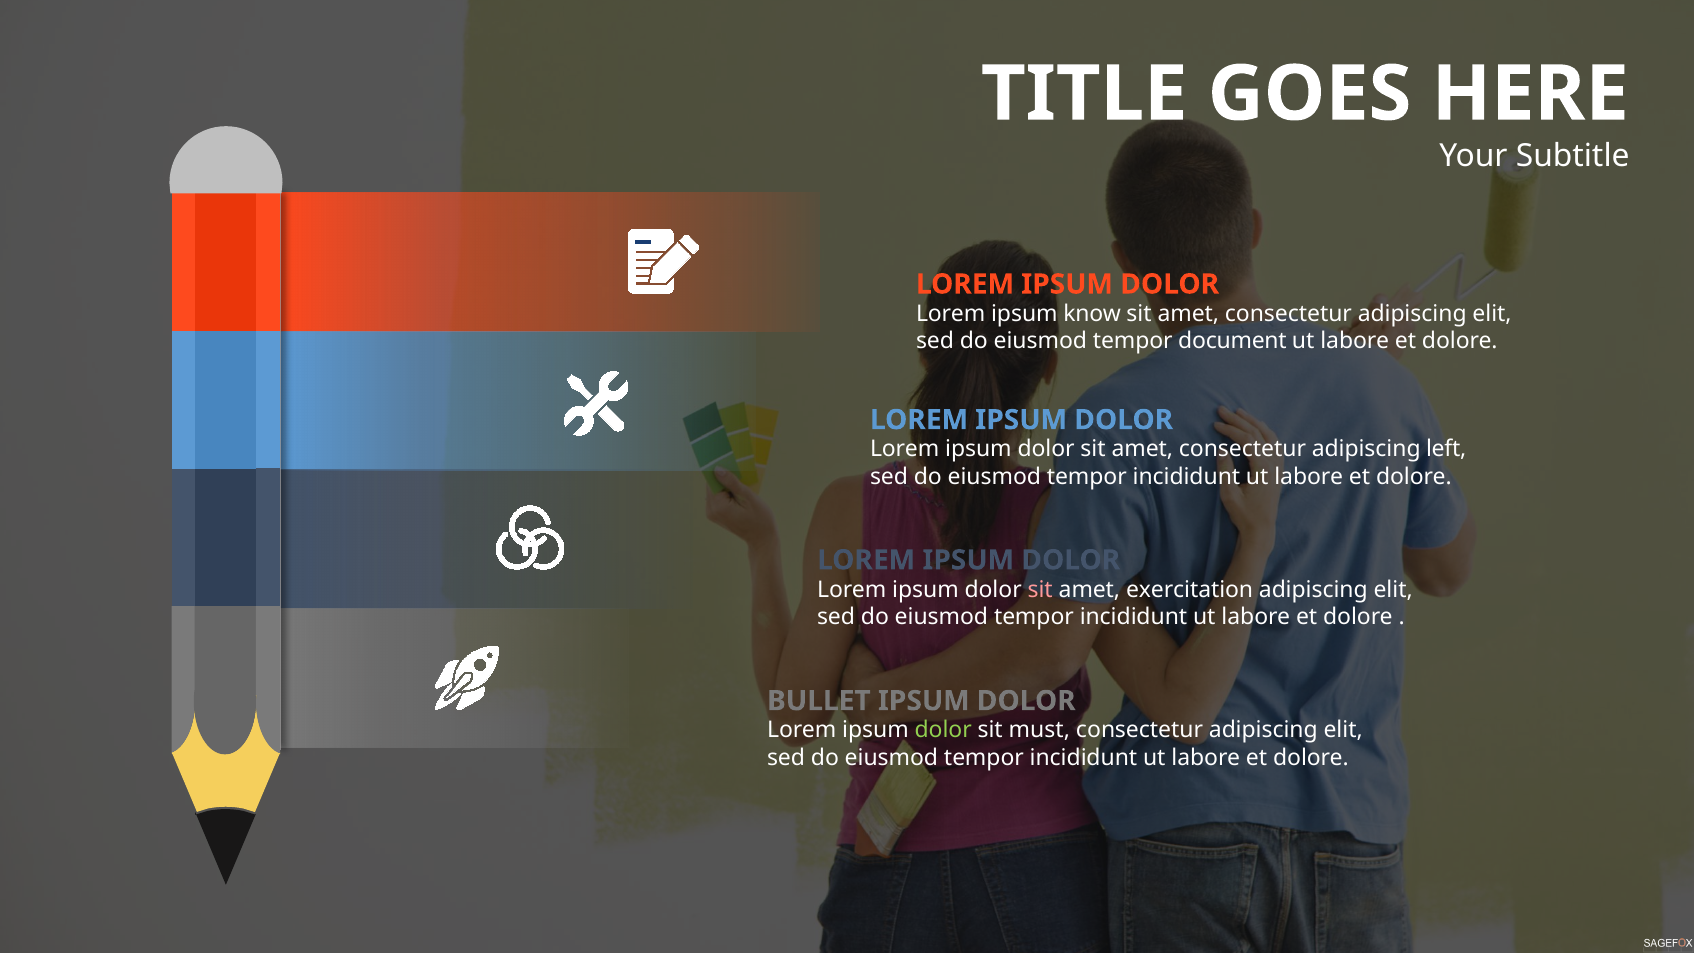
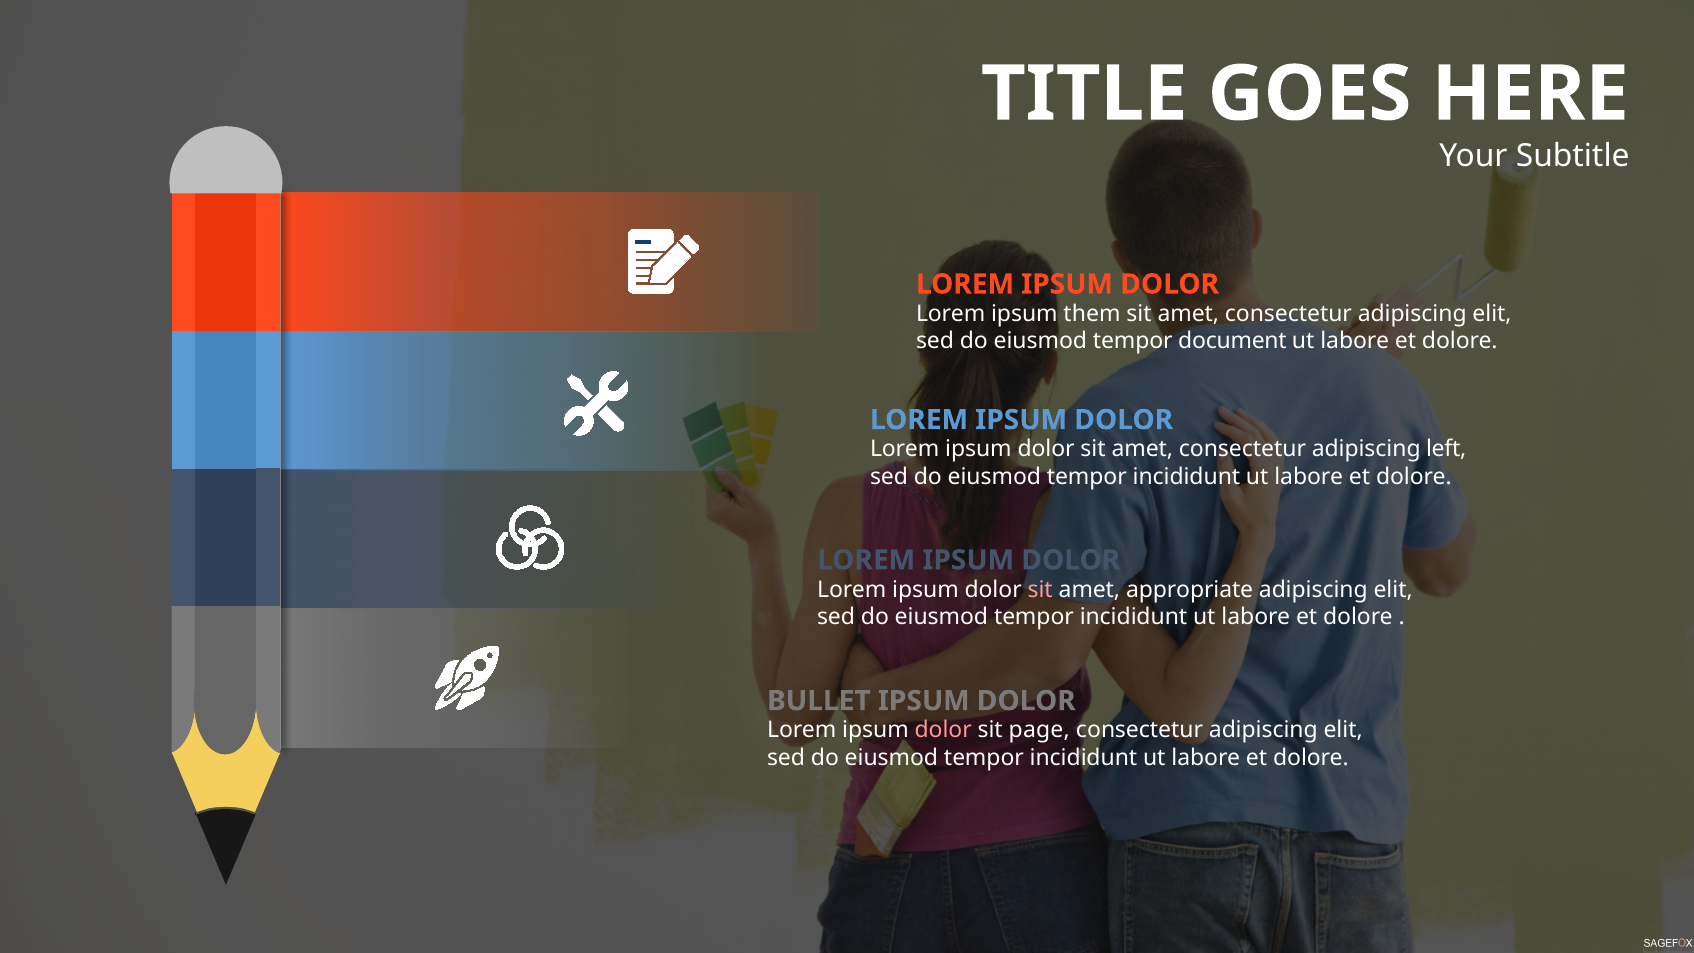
know: know -> them
exercitation: exercitation -> appropriate
dolor at (943, 730) colour: light green -> pink
must: must -> page
